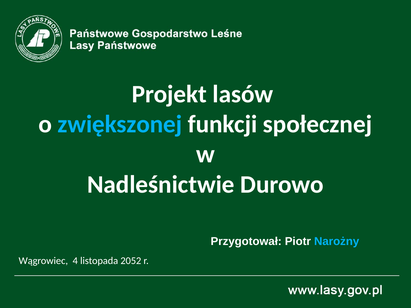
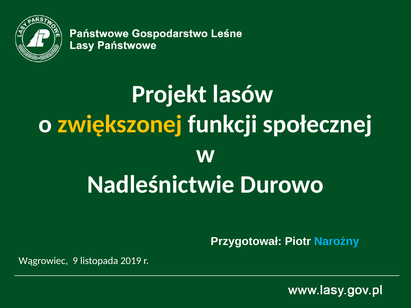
zwiększonej colour: light blue -> yellow
4: 4 -> 9
2052: 2052 -> 2019
